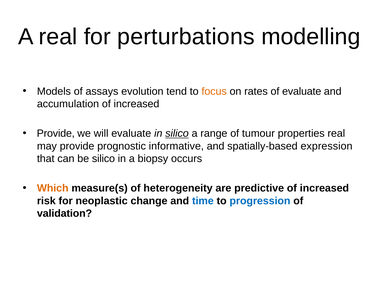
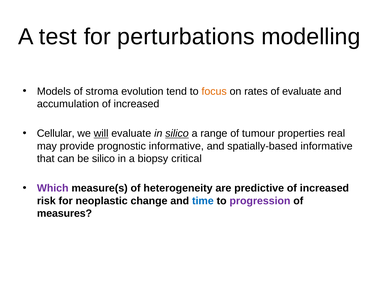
A real: real -> test
assays: assays -> stroma
Provide at (56, 134): Provide -> Cellular
will underline: none -> present
spatially-based expression: expression -> informative
occurs: occurs -> critical
Which colour: orange -> purple
progression colour: blue -> purple
validation: validation -> measures
